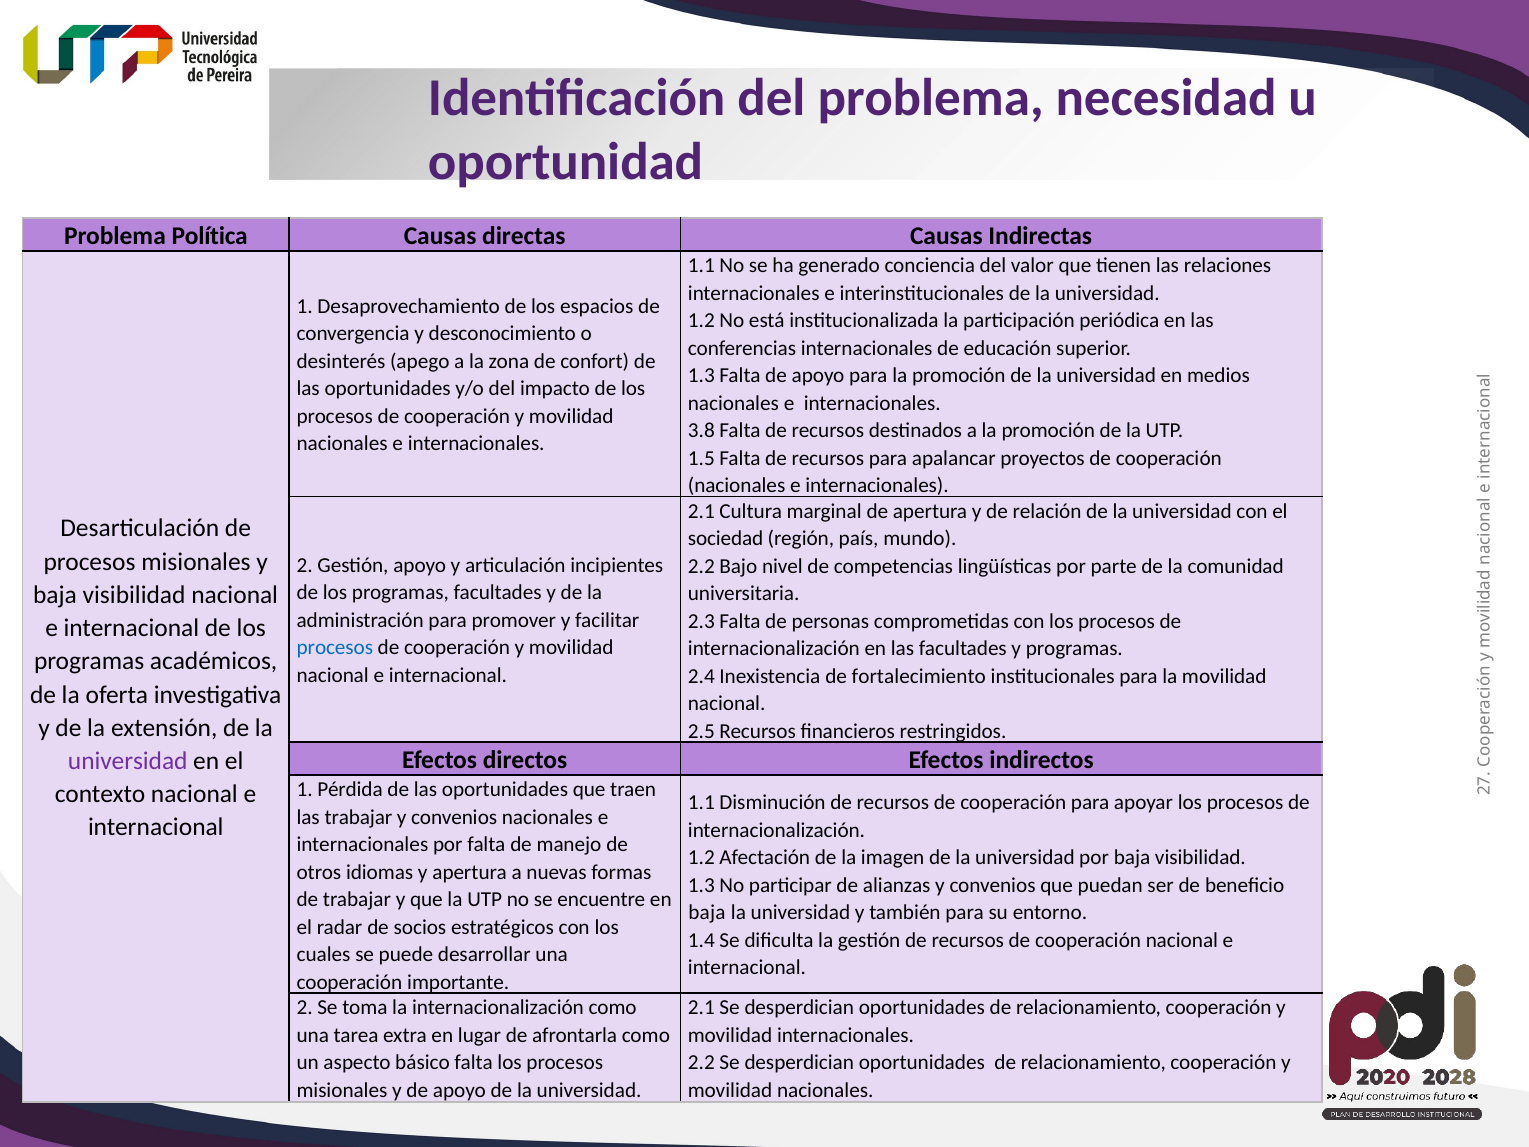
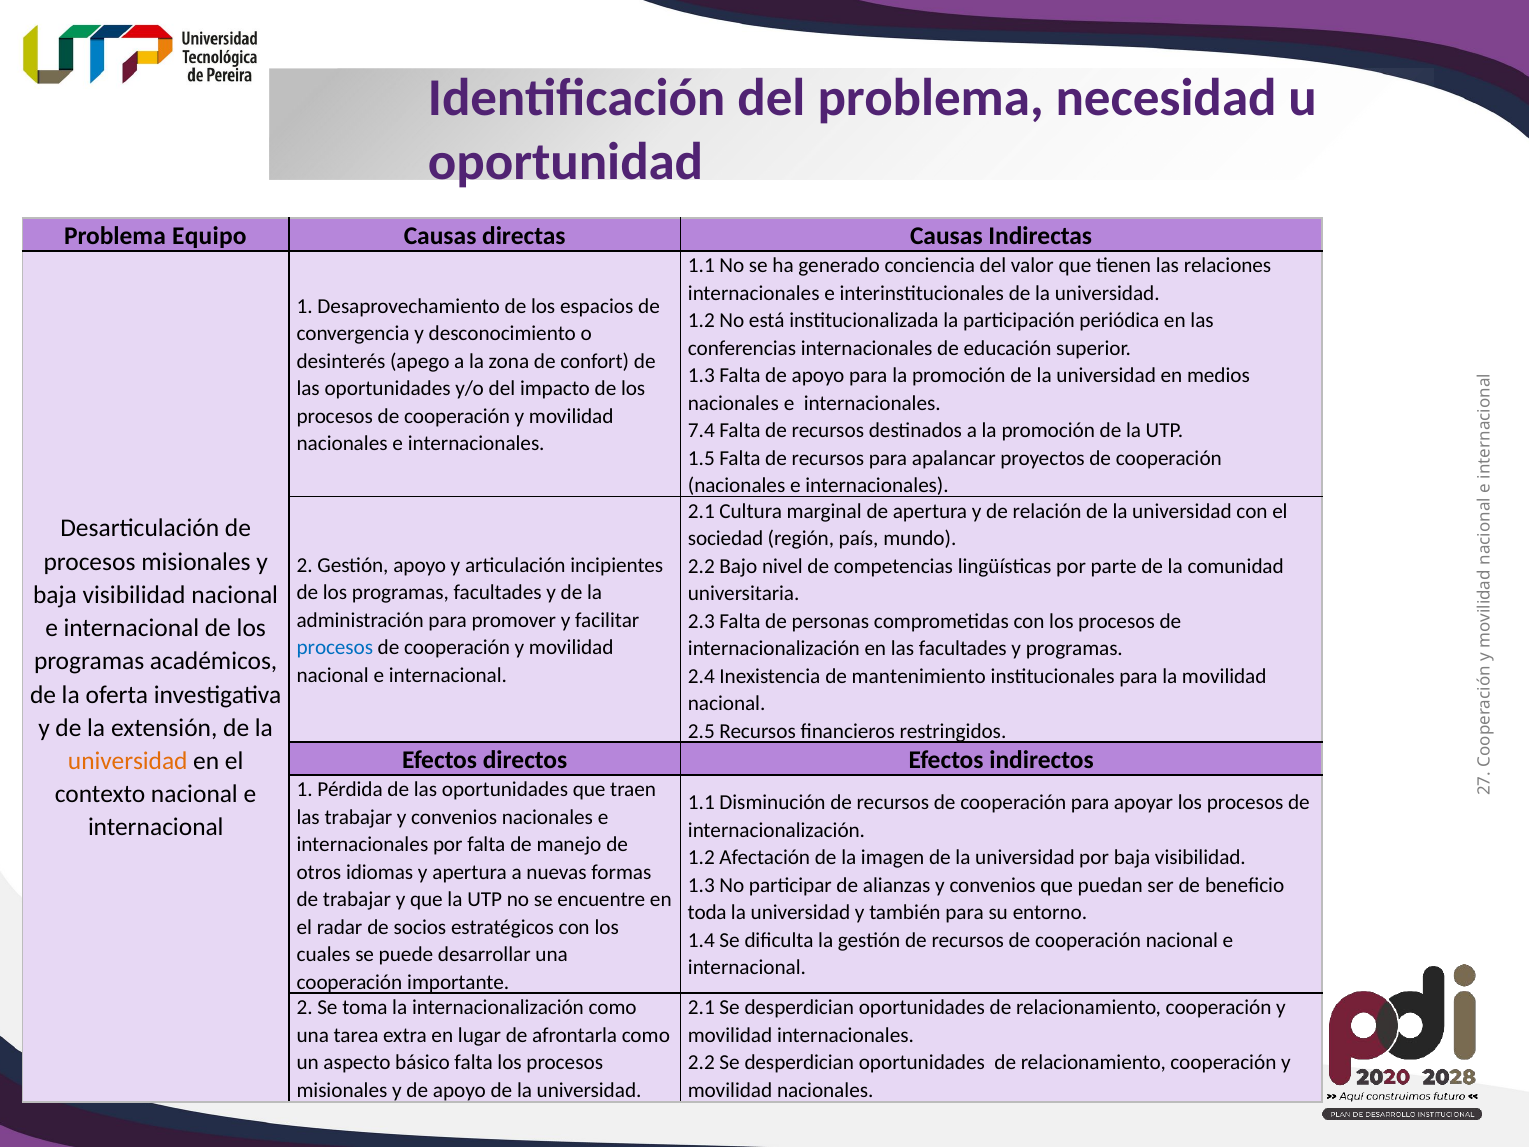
Política: Política -> Equipo
3.8: 3.8 -> 7.4
fortalecimiento: fortalecimiento -> mantenimiento
universidad at (128, 761) colour: purple -> orange
baja at (707, 912): baja -> toda
